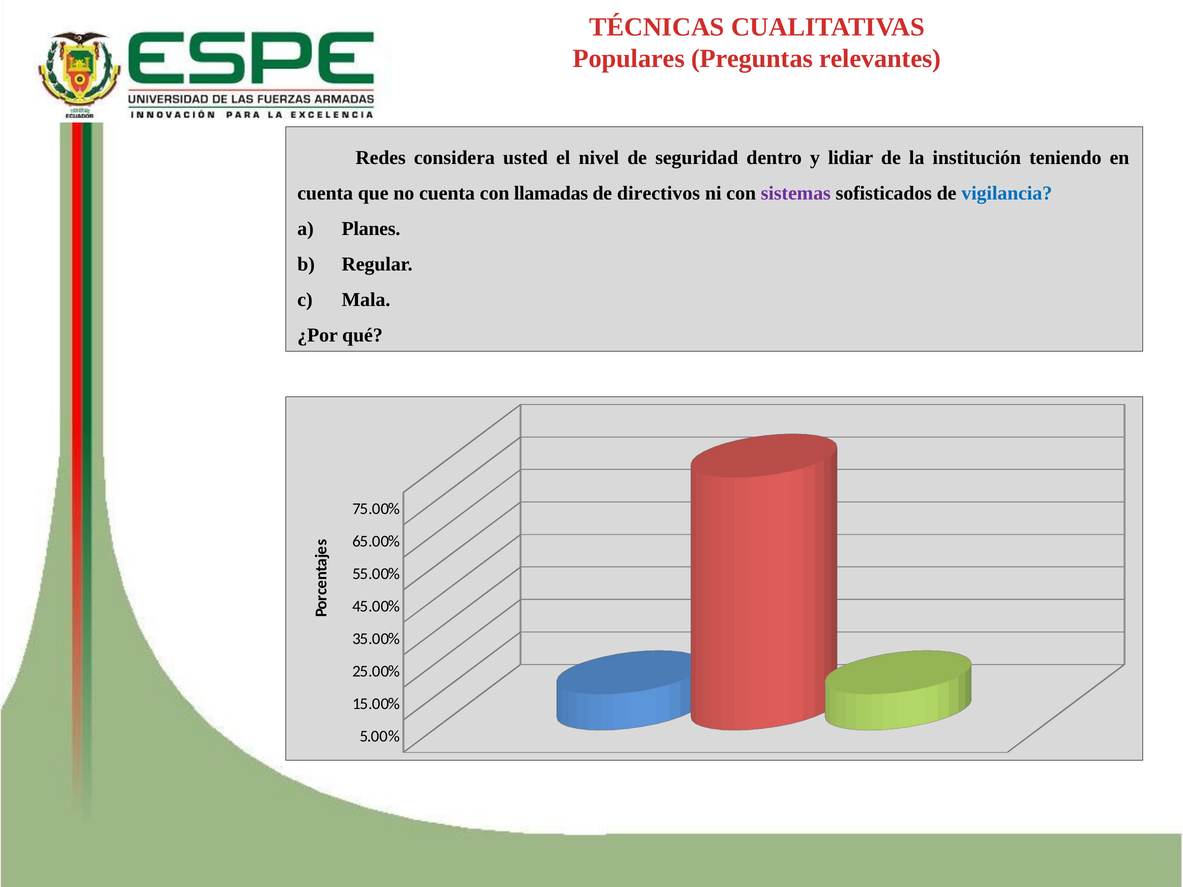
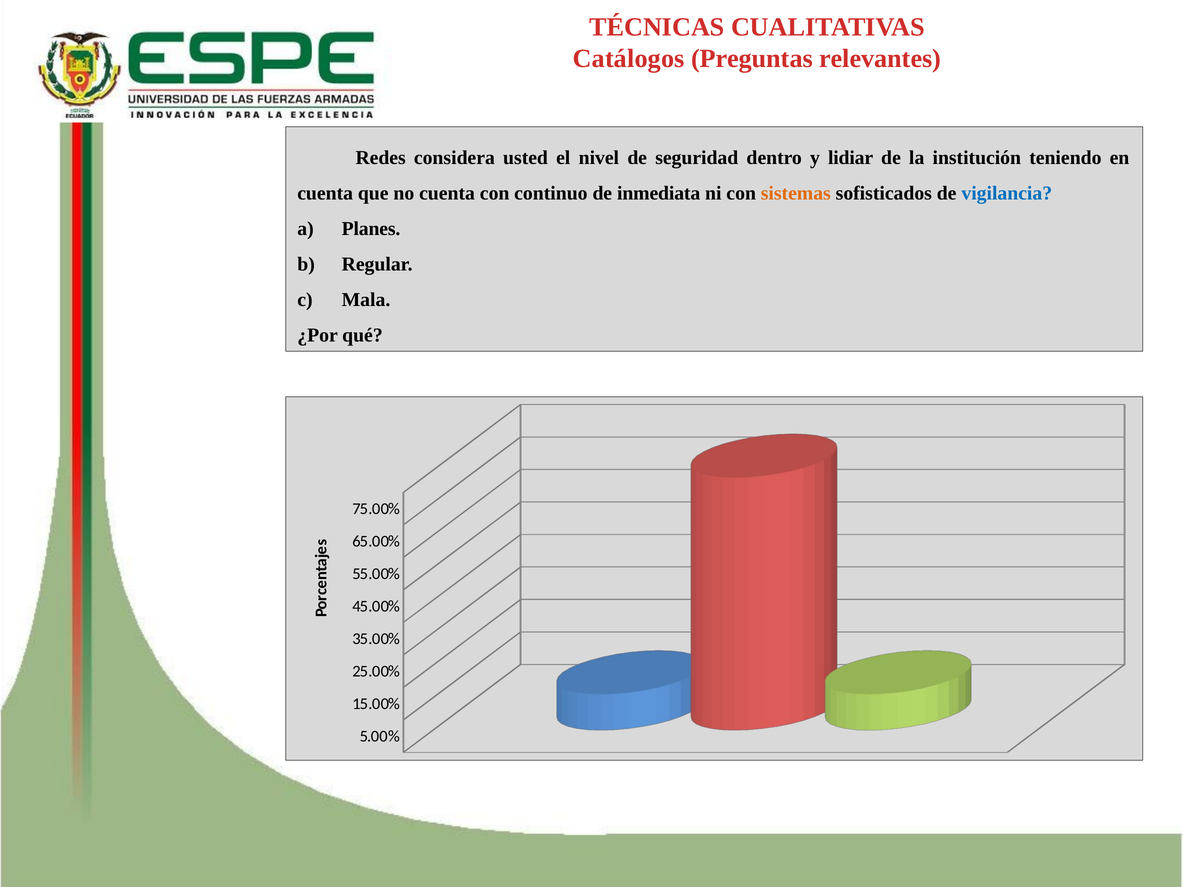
Populares: Populares -> Catálogos
llamadas: llamadas -> continuo
directivos: directivos -> inmediata
sistemas colour: purple -> orange
